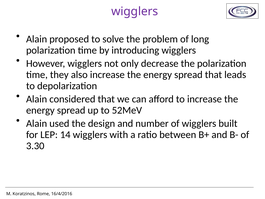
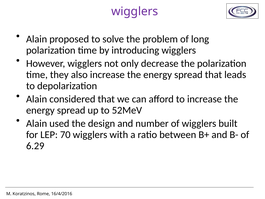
14: 14 -> 70
3.30: 3.30 -> 6.29
